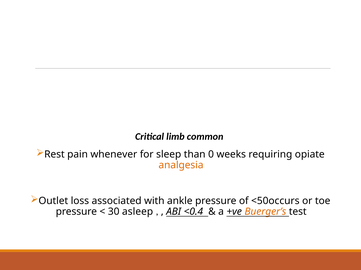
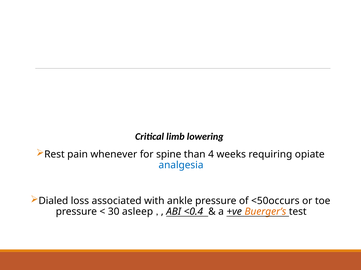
common: common -> lowering
sleep: sleep -> spine
0: 0 -> 4
analgesia colour: orange -> blue
Outlet: Outlet -> Dialed
